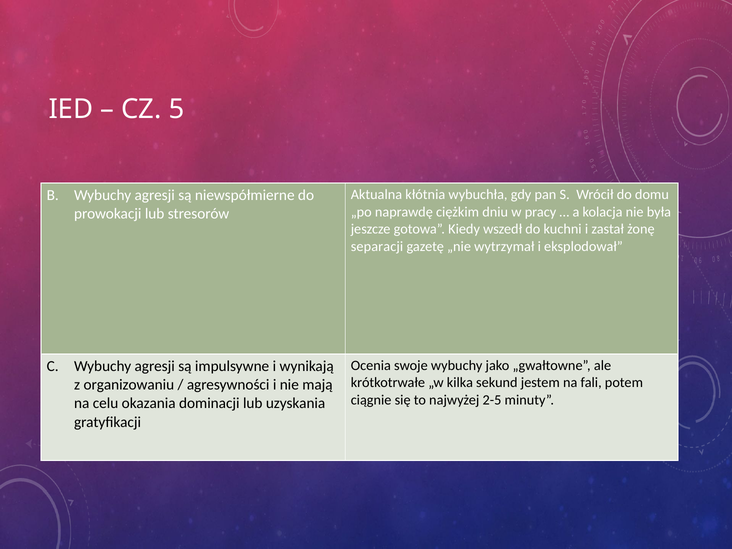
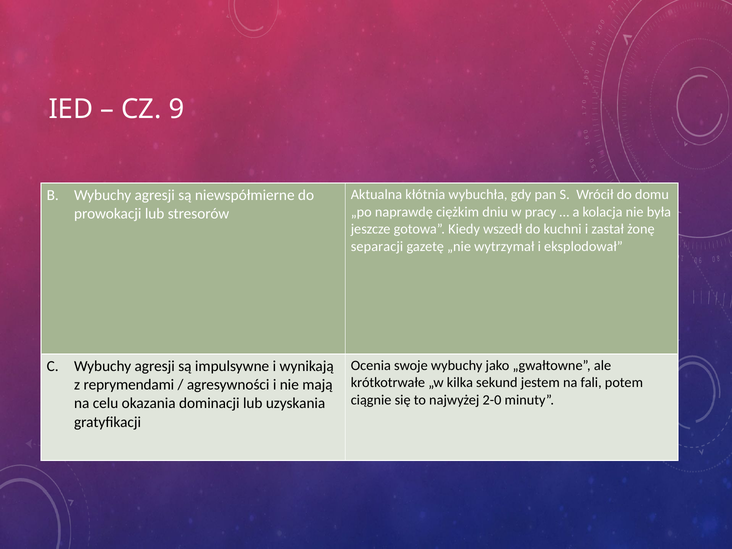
5: 5 -> 9
organizowaniu: organizowaniu -> reprymendami
2-5: 2-5 -> 2-0
